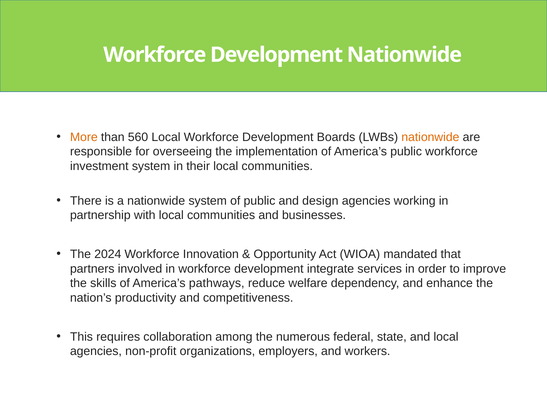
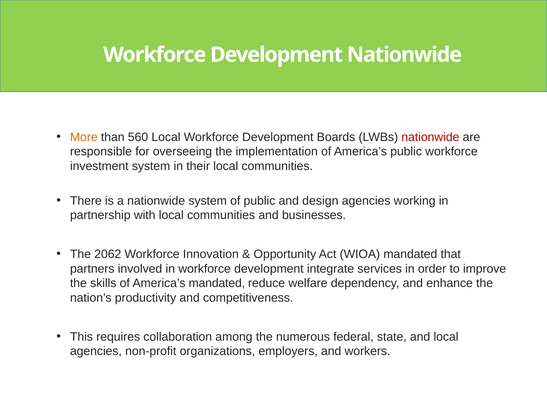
nationwide at (430, 137) colour: orange -> red
2024: 2024 -> 2062
America’s pathways: pathways -> mandated
